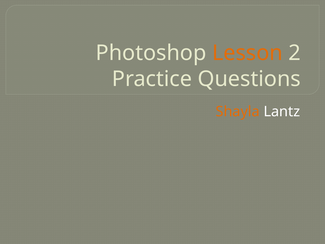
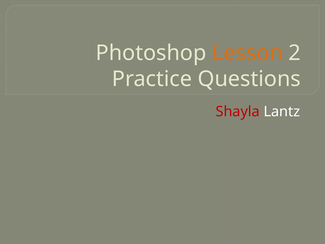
Shayla colour: orange -> red
